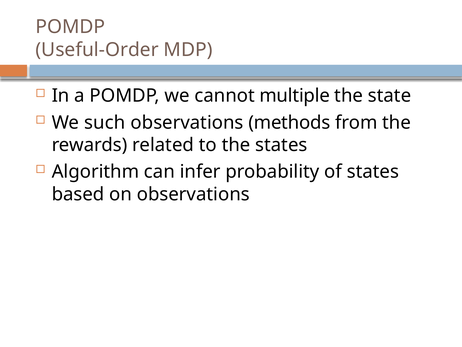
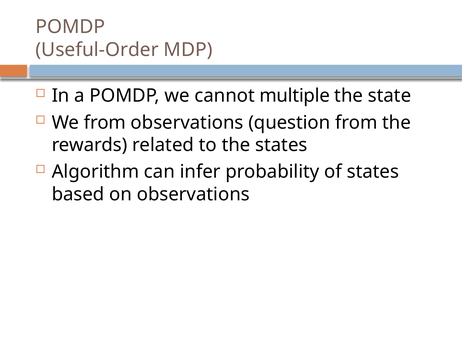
We such: such -> from
methods: methods -> question
